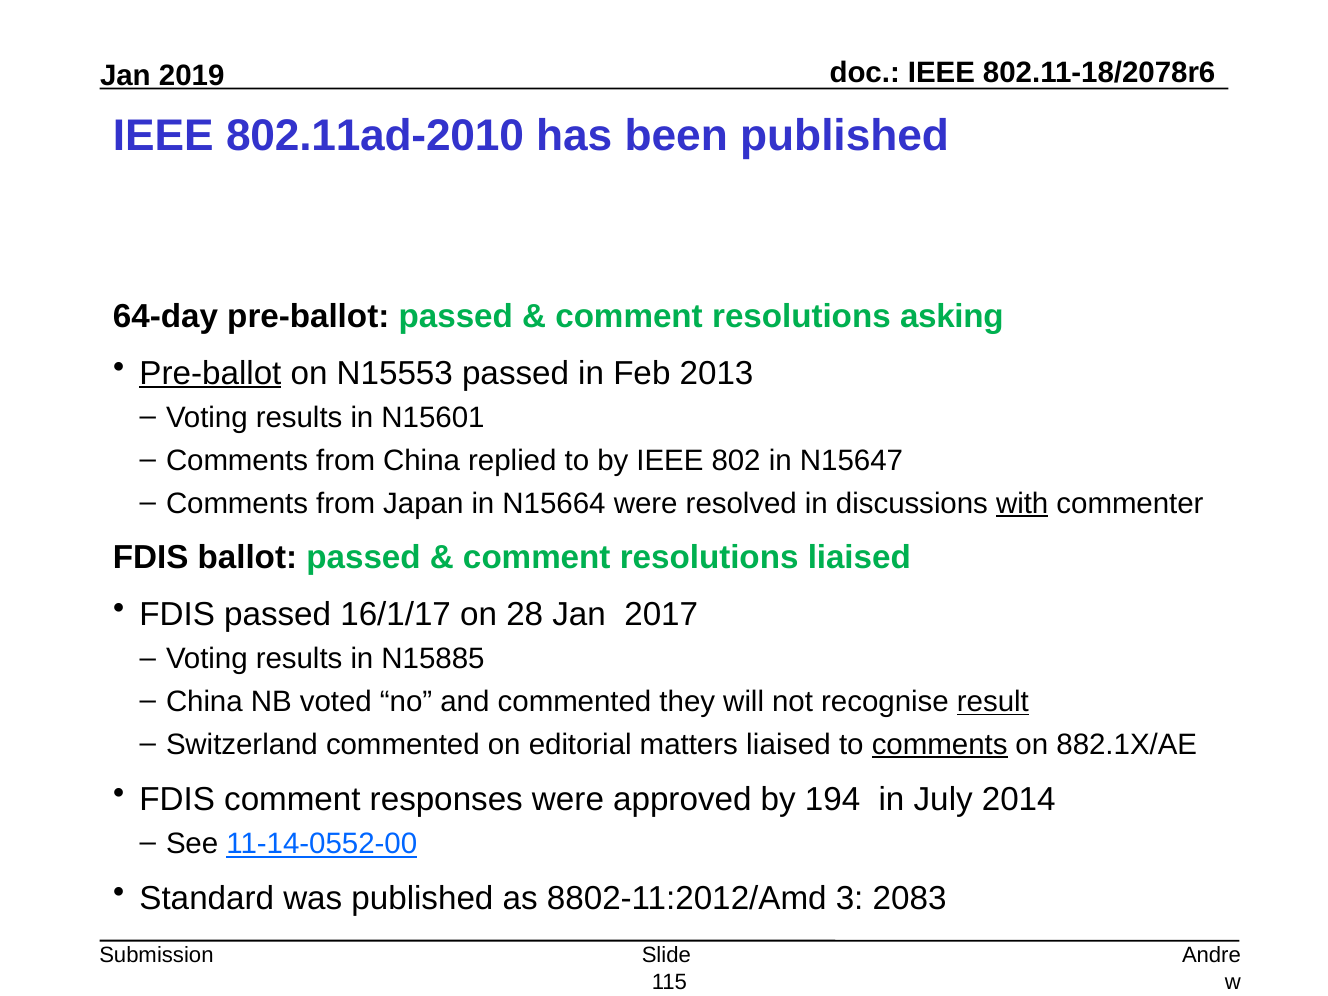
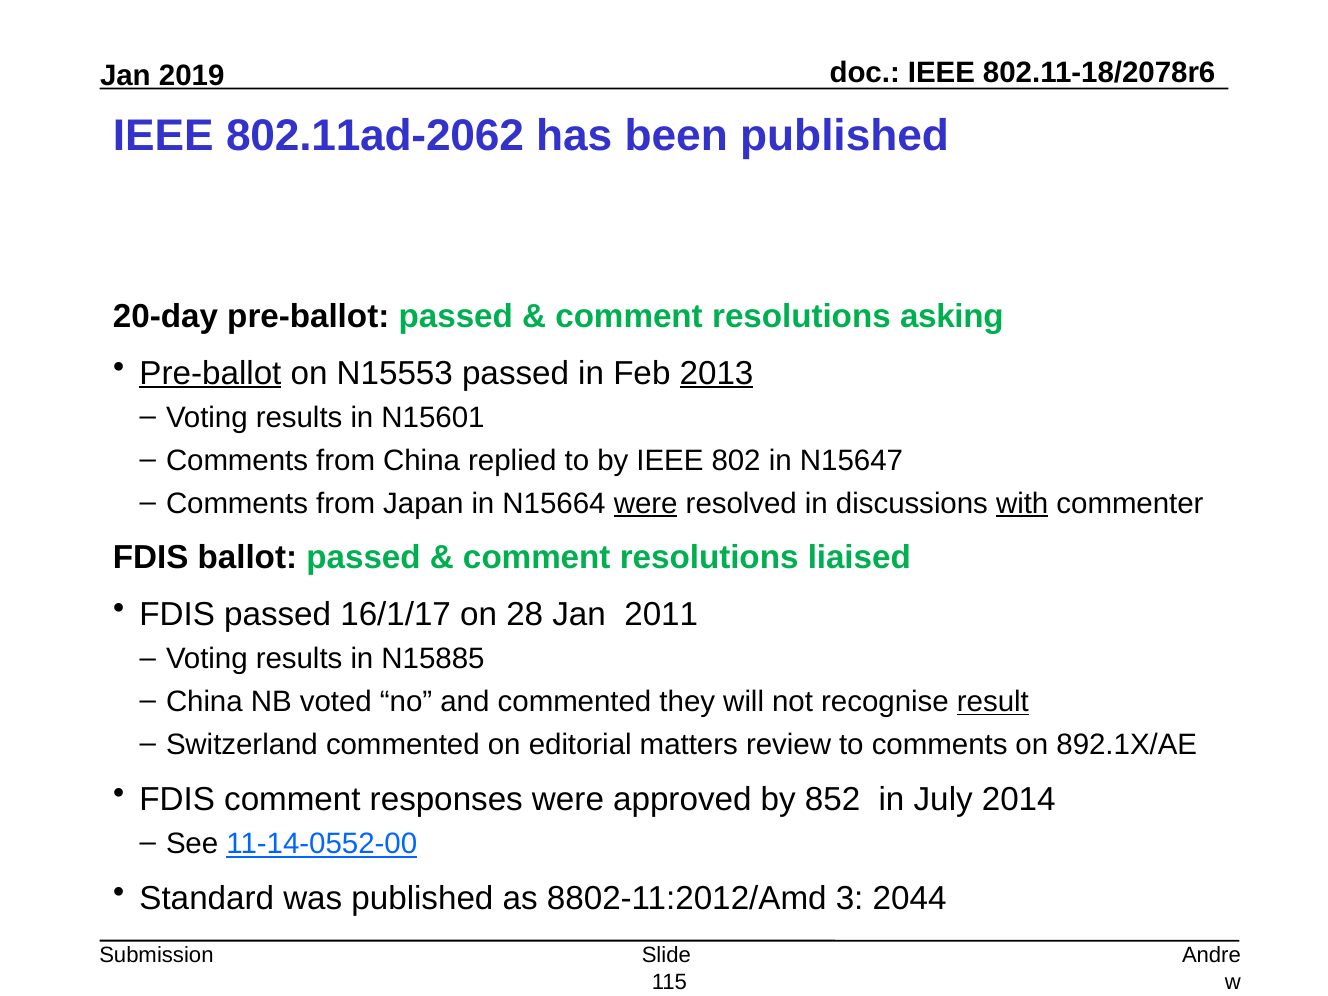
802.11ad-2010: 802.11ad-2010 -> 802.11ad-2062
64-day: 64-day -> 20-day
2013 underline: none -> present
were at (646, 503) underline: none -> present
2017: 2017 -> 2011
matters liaised: liaised -> review
comments at (940, 745) underline: present -> none
882.1X/AE: 882.1X/AE -> 892.1X/AE
194: 194 -> 852
2083: 2083 -> 2044
